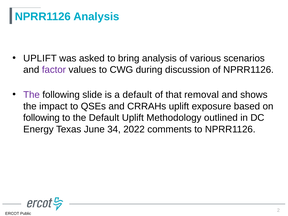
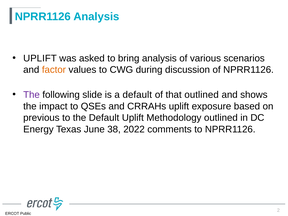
factor colour: purple -> orange
that removal: removal -> outlined
following at (41, 118): following -> previous
34: 34 -> 38
